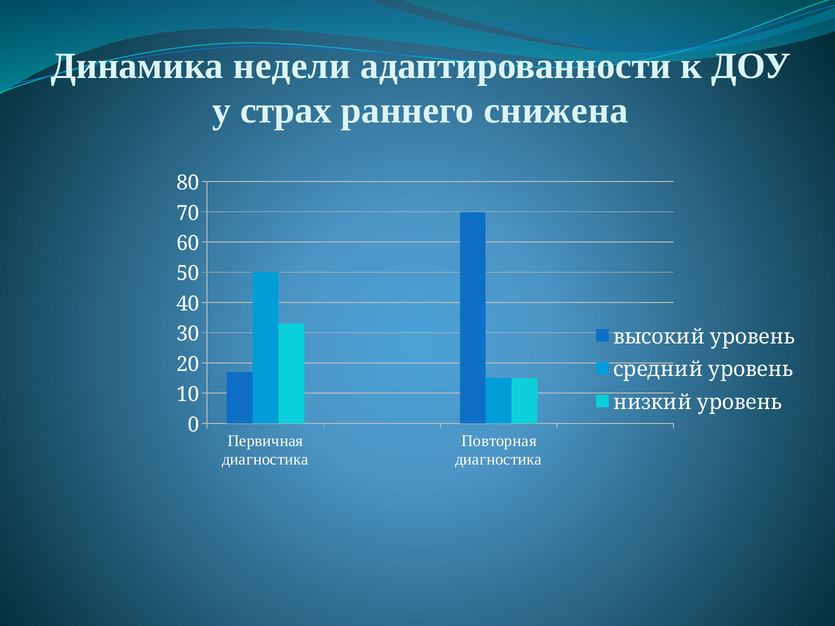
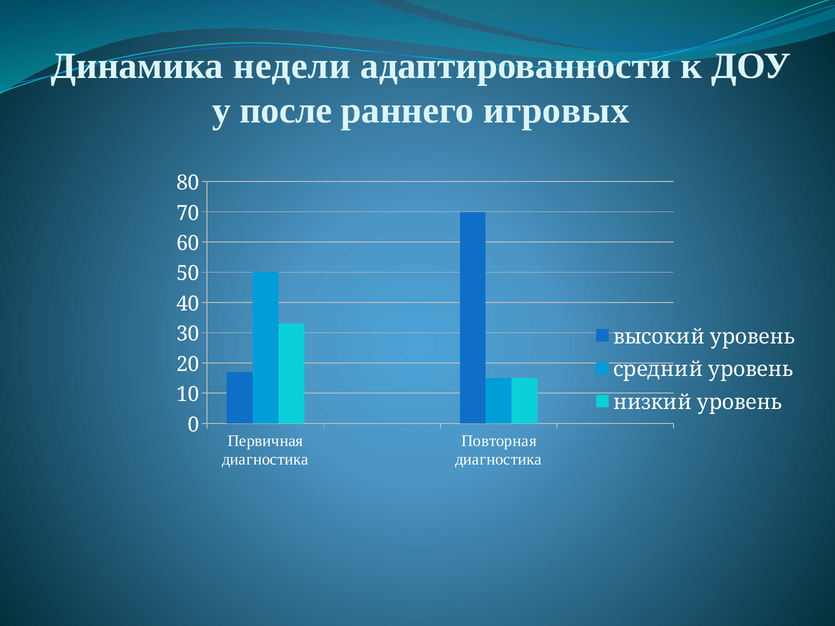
страх: страх -> после
снижена: снижена -> игровых
